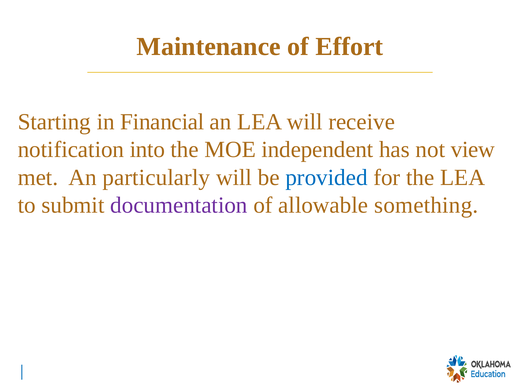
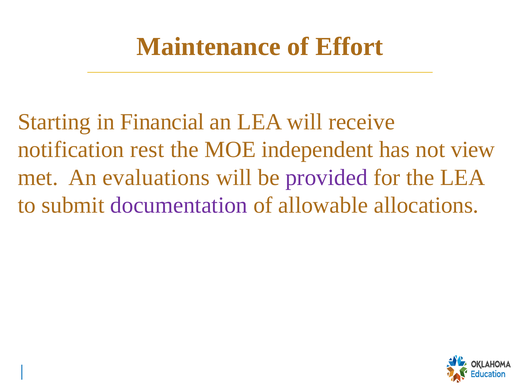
into: into -> rest
particularly: particularly -> evaluations
provided colour: blue -> purple
something: something -> allocations
